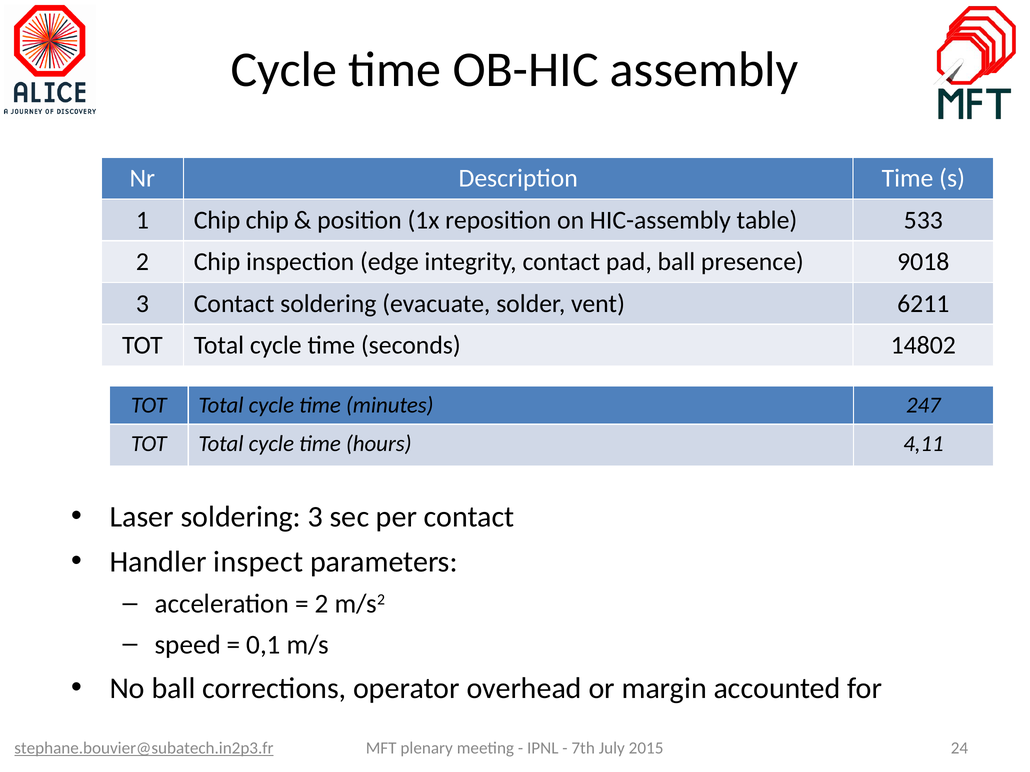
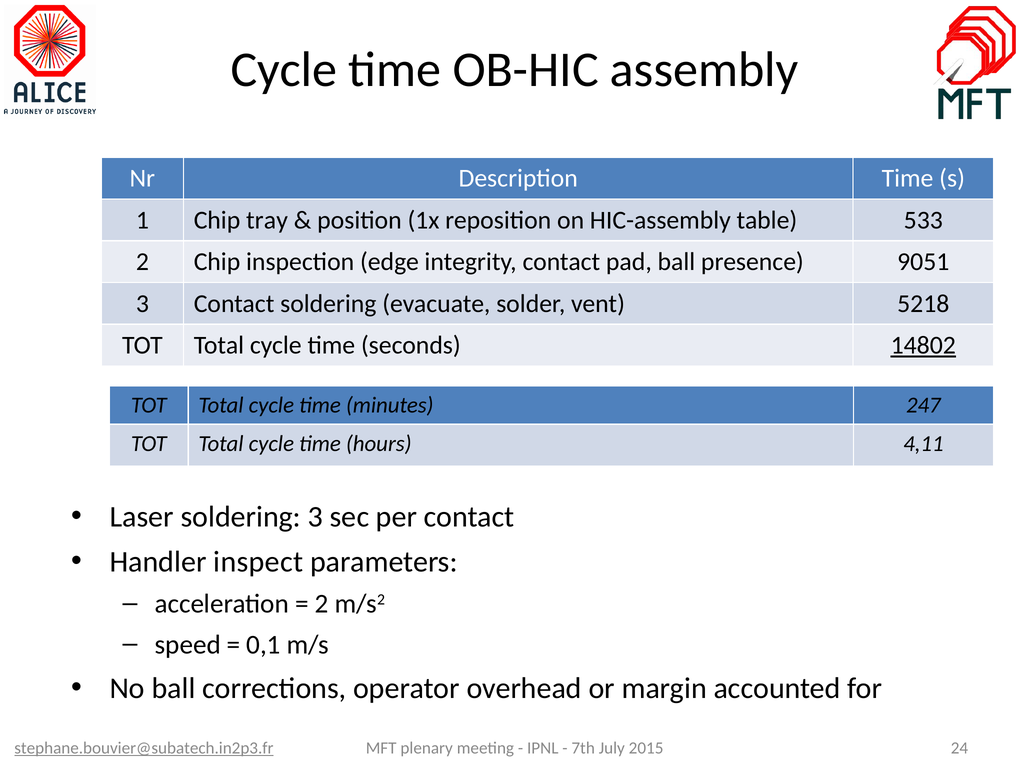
Chip chip: chip -> tray
9018: 9018 -> 9051
6211: 6211 -> 5218
14802 underline: none -> present
